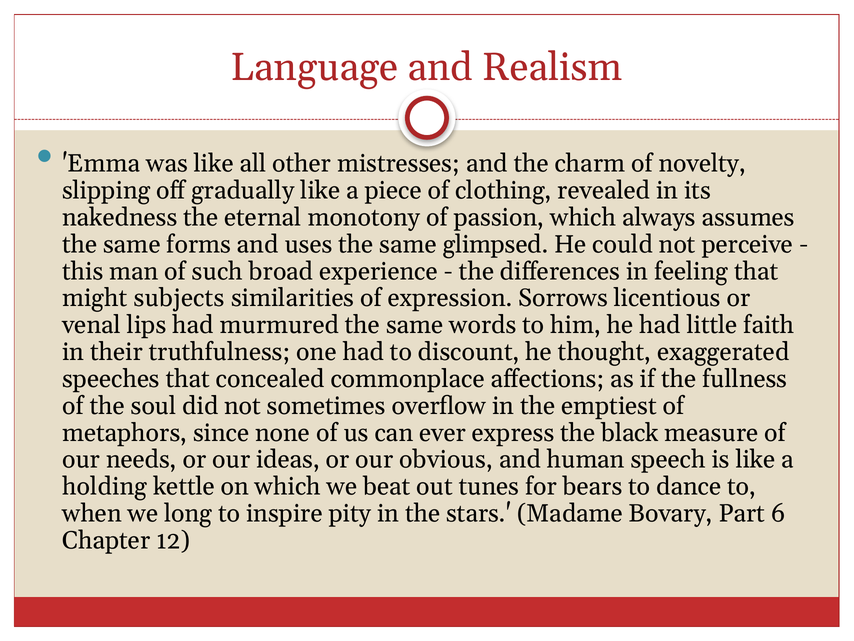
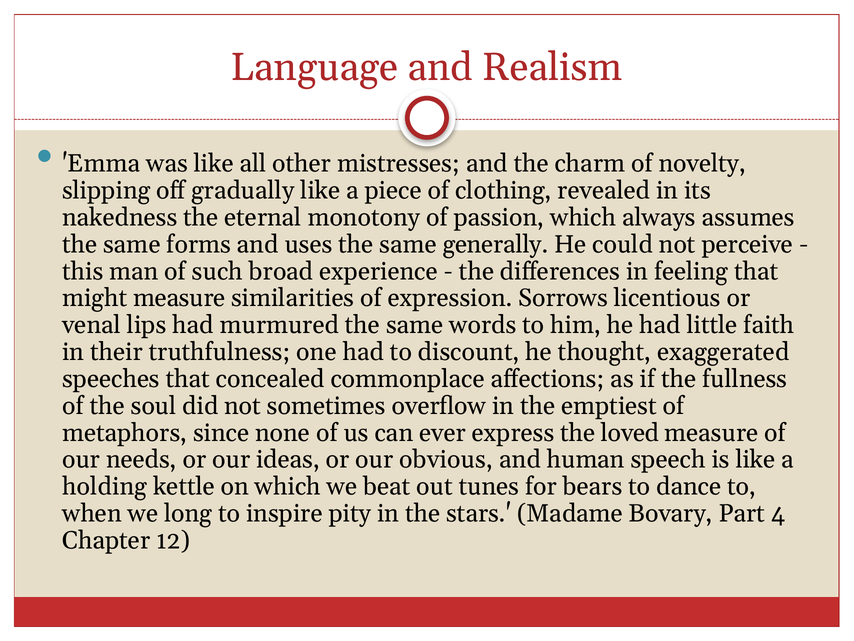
glimpsed: glimpsed -> generally
might subjects: subjects -> measure
black: black -> loved
6: 6 -> 4
